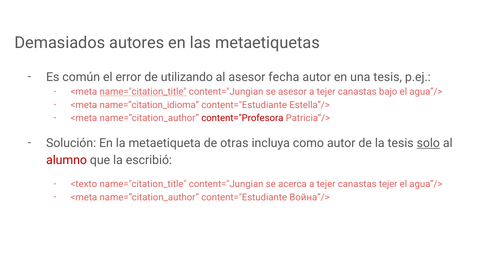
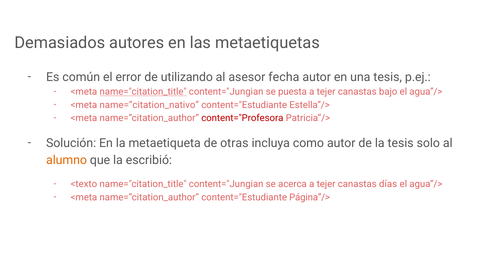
se asesor: asesor -> puesta
name=”citation_idioma: name=”citation_idioma -> name=”citation_nativo
solo underline: present -> none
alumno colour: red -> orange
canastas tejer: tejer -> días
Война”/>: Война”/> -> Página”/>
